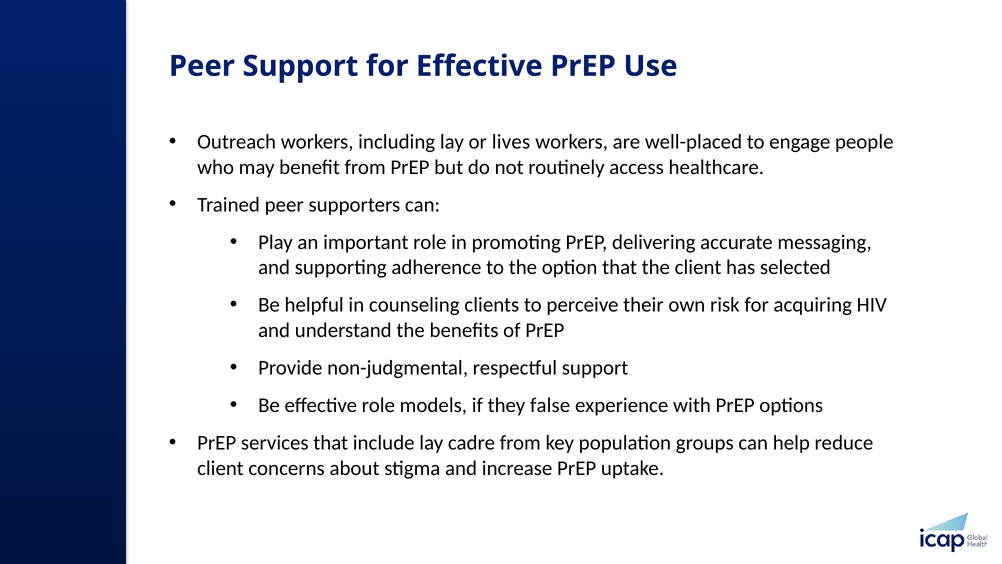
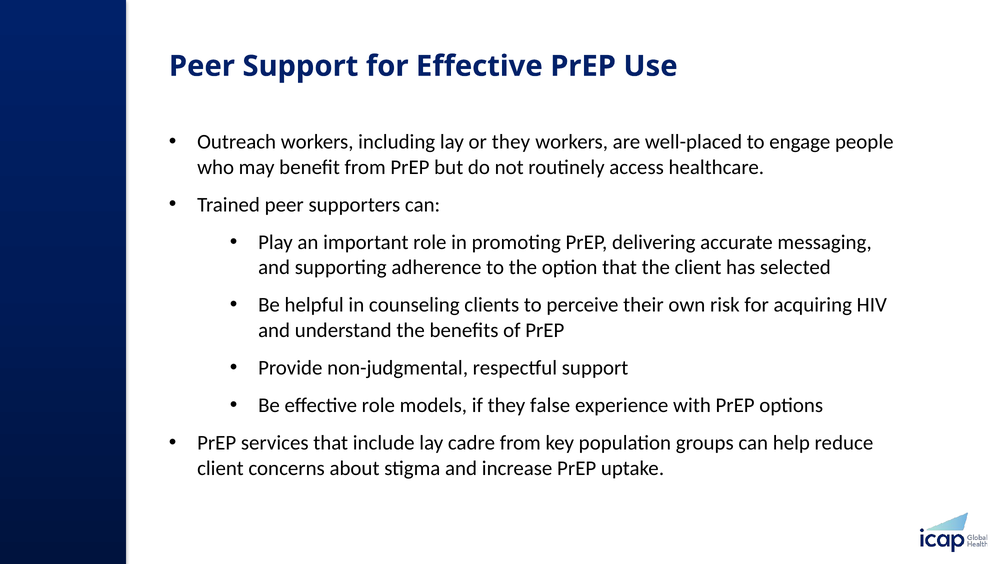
or lives: lives -> they
